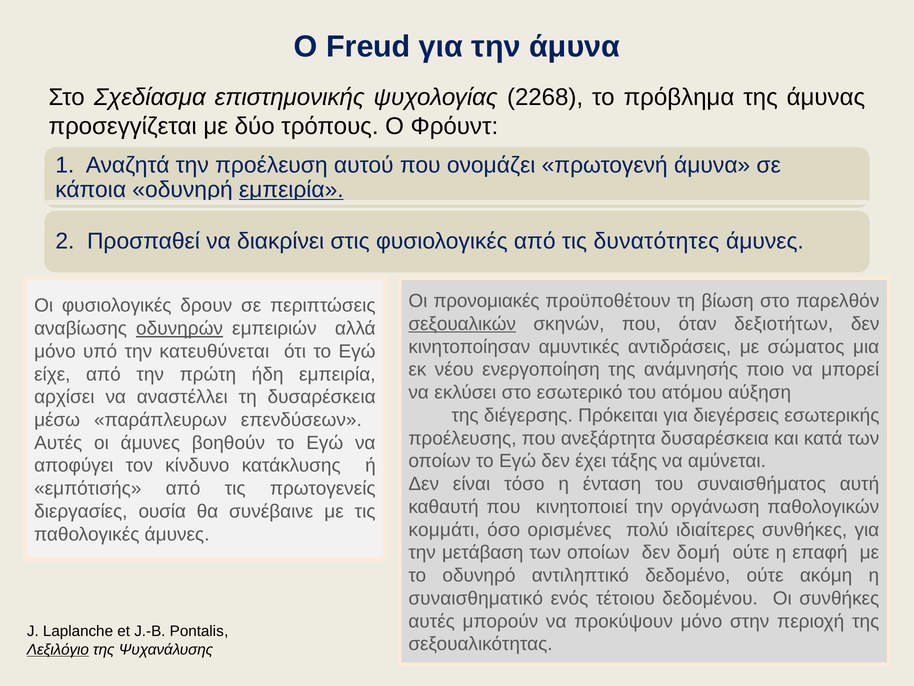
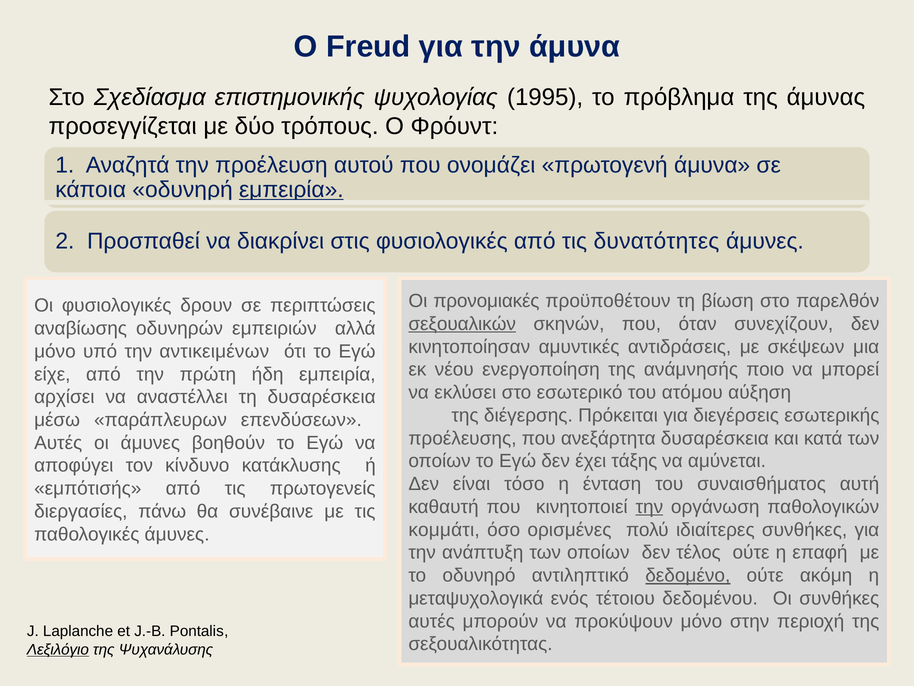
2268: 2268 -> 1995
δεξιοτήτων: δεξιοτήτων -> συνεχίζουν
οδυνηρών underline: present -> none
σώματος: σώματος -> σκέψεων
κατευθύνεται: κατευθύνεται -> αντικειμένων
την at (649, 507) underline: none -> present
ουσία: ουσία -> πάνω
μετάβαση: μετάβαση -> ανάπτυξη
δομή: δομή -> τέλος
δεδομένο underline: none -> present
συναισθηματικό: συναισθηματικό -> μεταψυχολογικά
